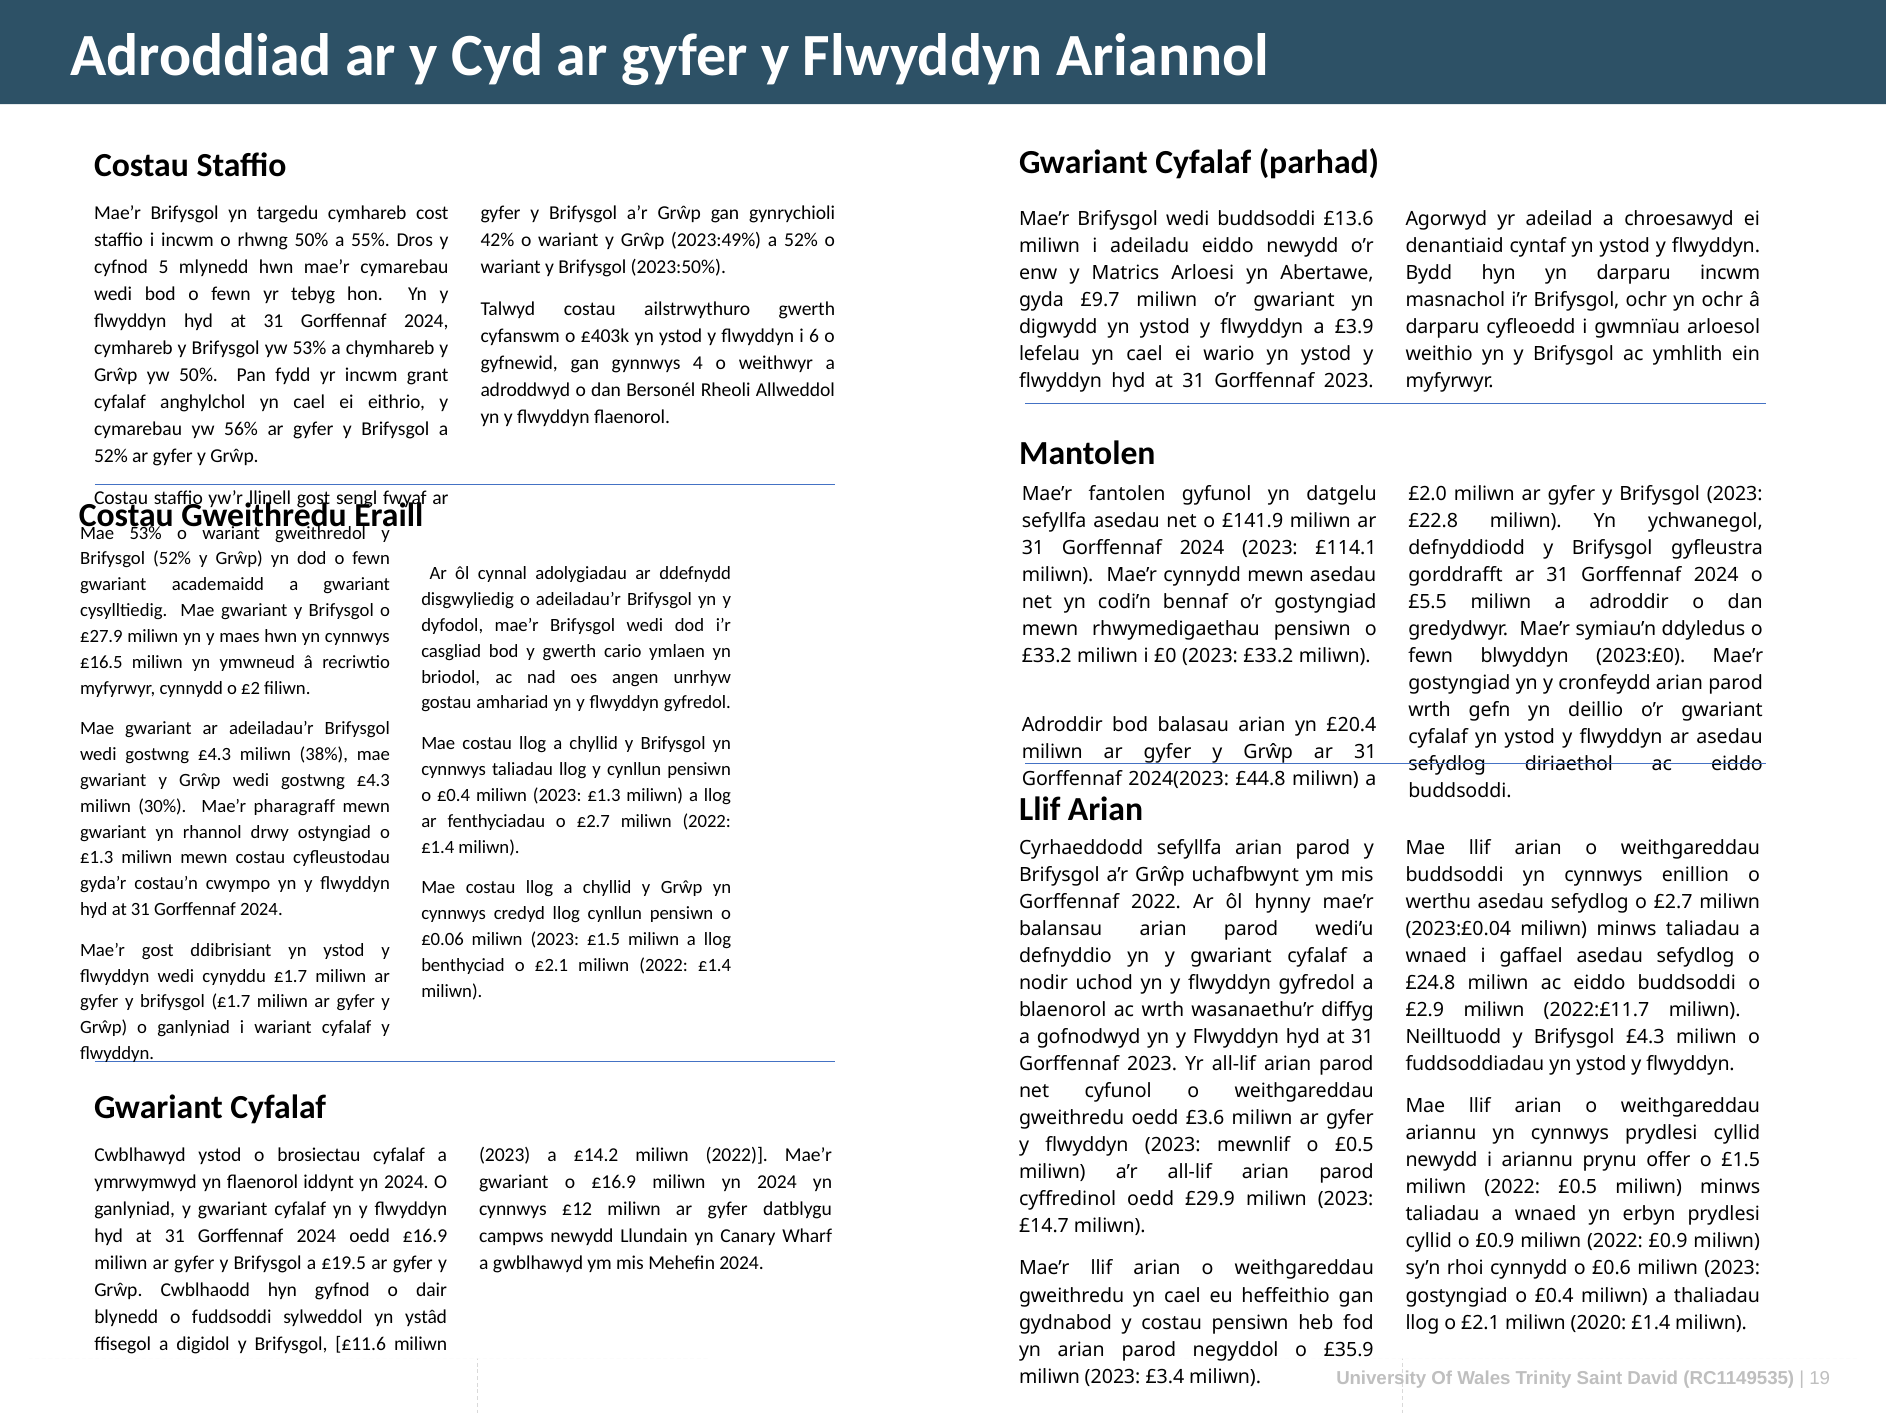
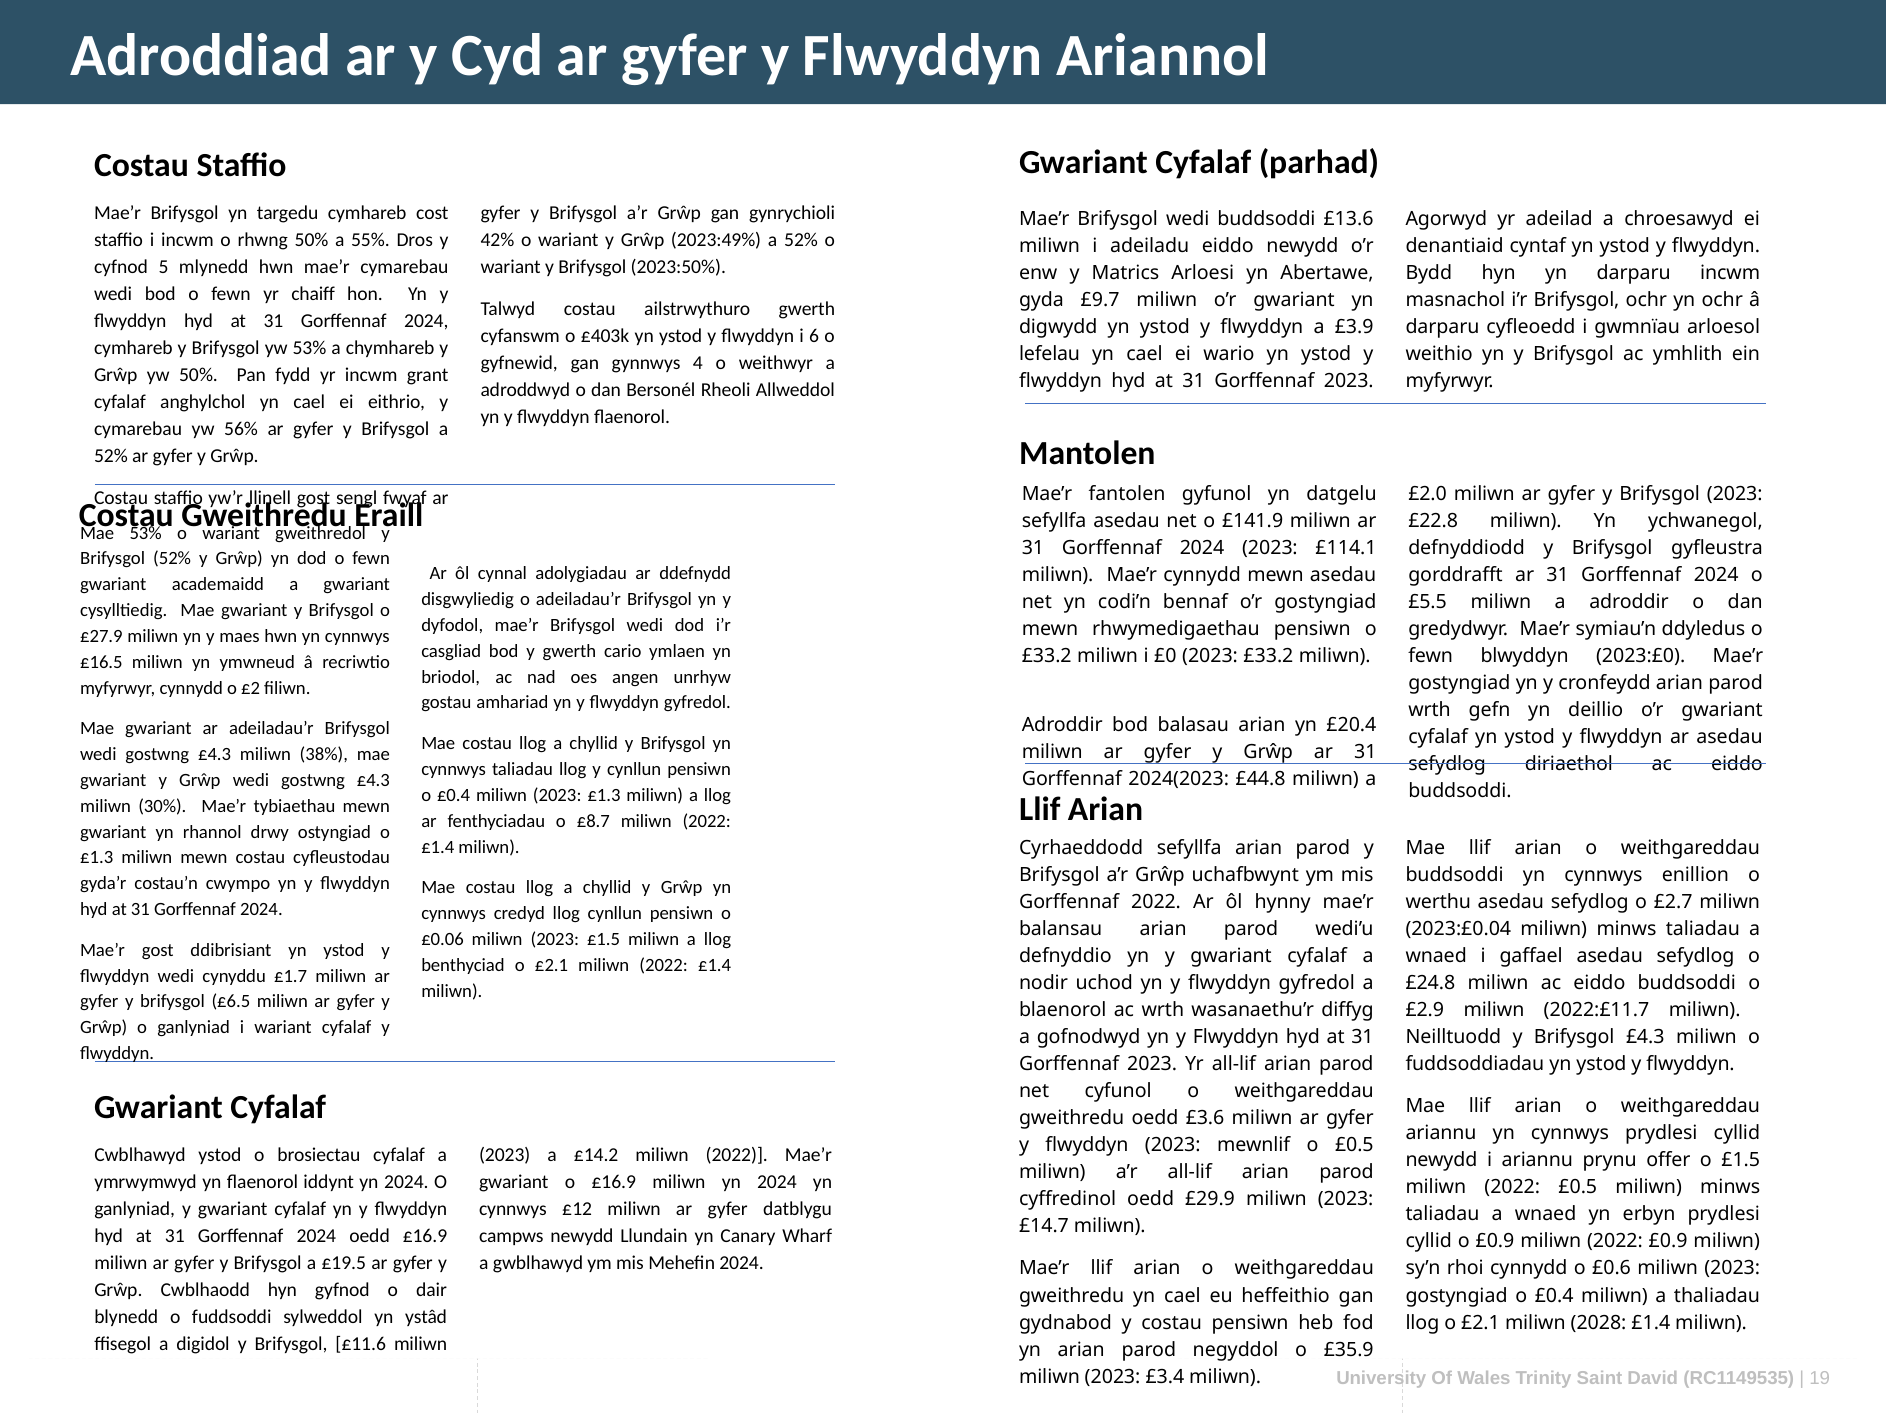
tebyg: tebyg -> chaiff
pharagraff: pharagraff -> tybiaethau
fenthyciadau o £2.7: £2.7 -> £8.7
brifysgol £1.7: £1.7 -> £6.5
2020: 2020 -> 2028
